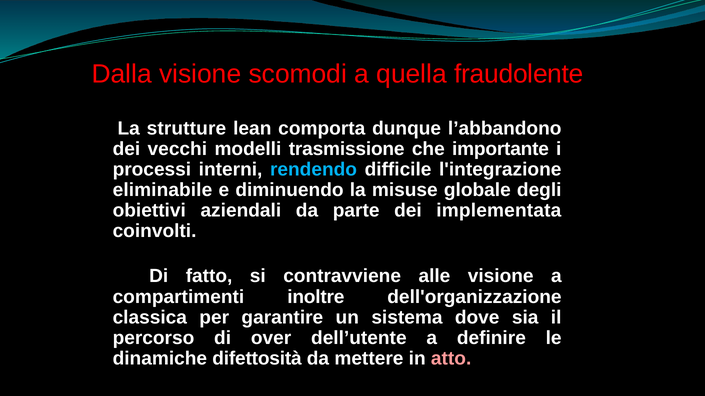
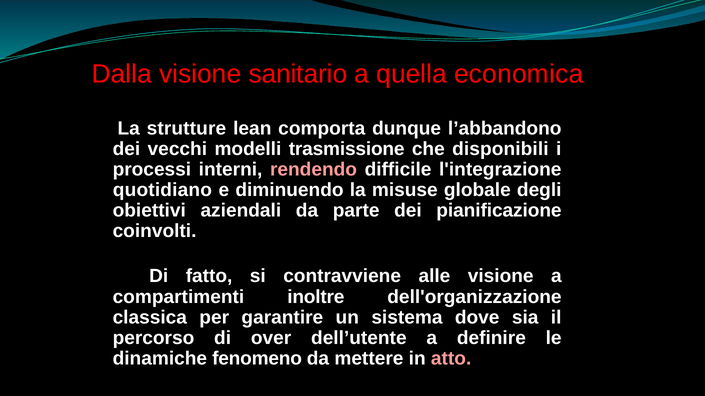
scomodi: scomodi -> sanitario
fraudolente: fraudolente -> economica
importante: importante -> disponibili
rendendo colour: light blue -> pink
eliminabile: eliminabile -> quotidiano
implementata: implementata -> pianificazione
difettosità: difettosità -> fenomeno
